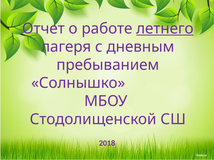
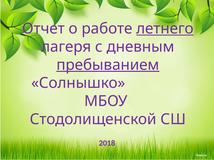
пребыванием underline: none -> present
